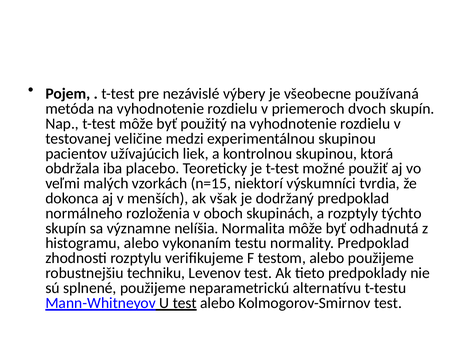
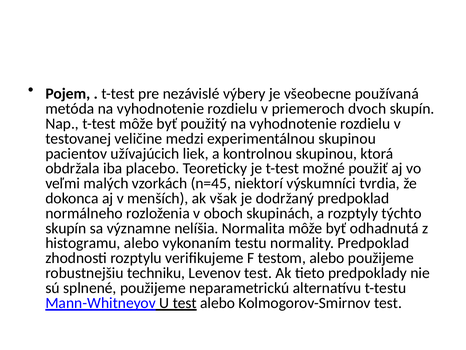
n=15: n=15 -> n=45
